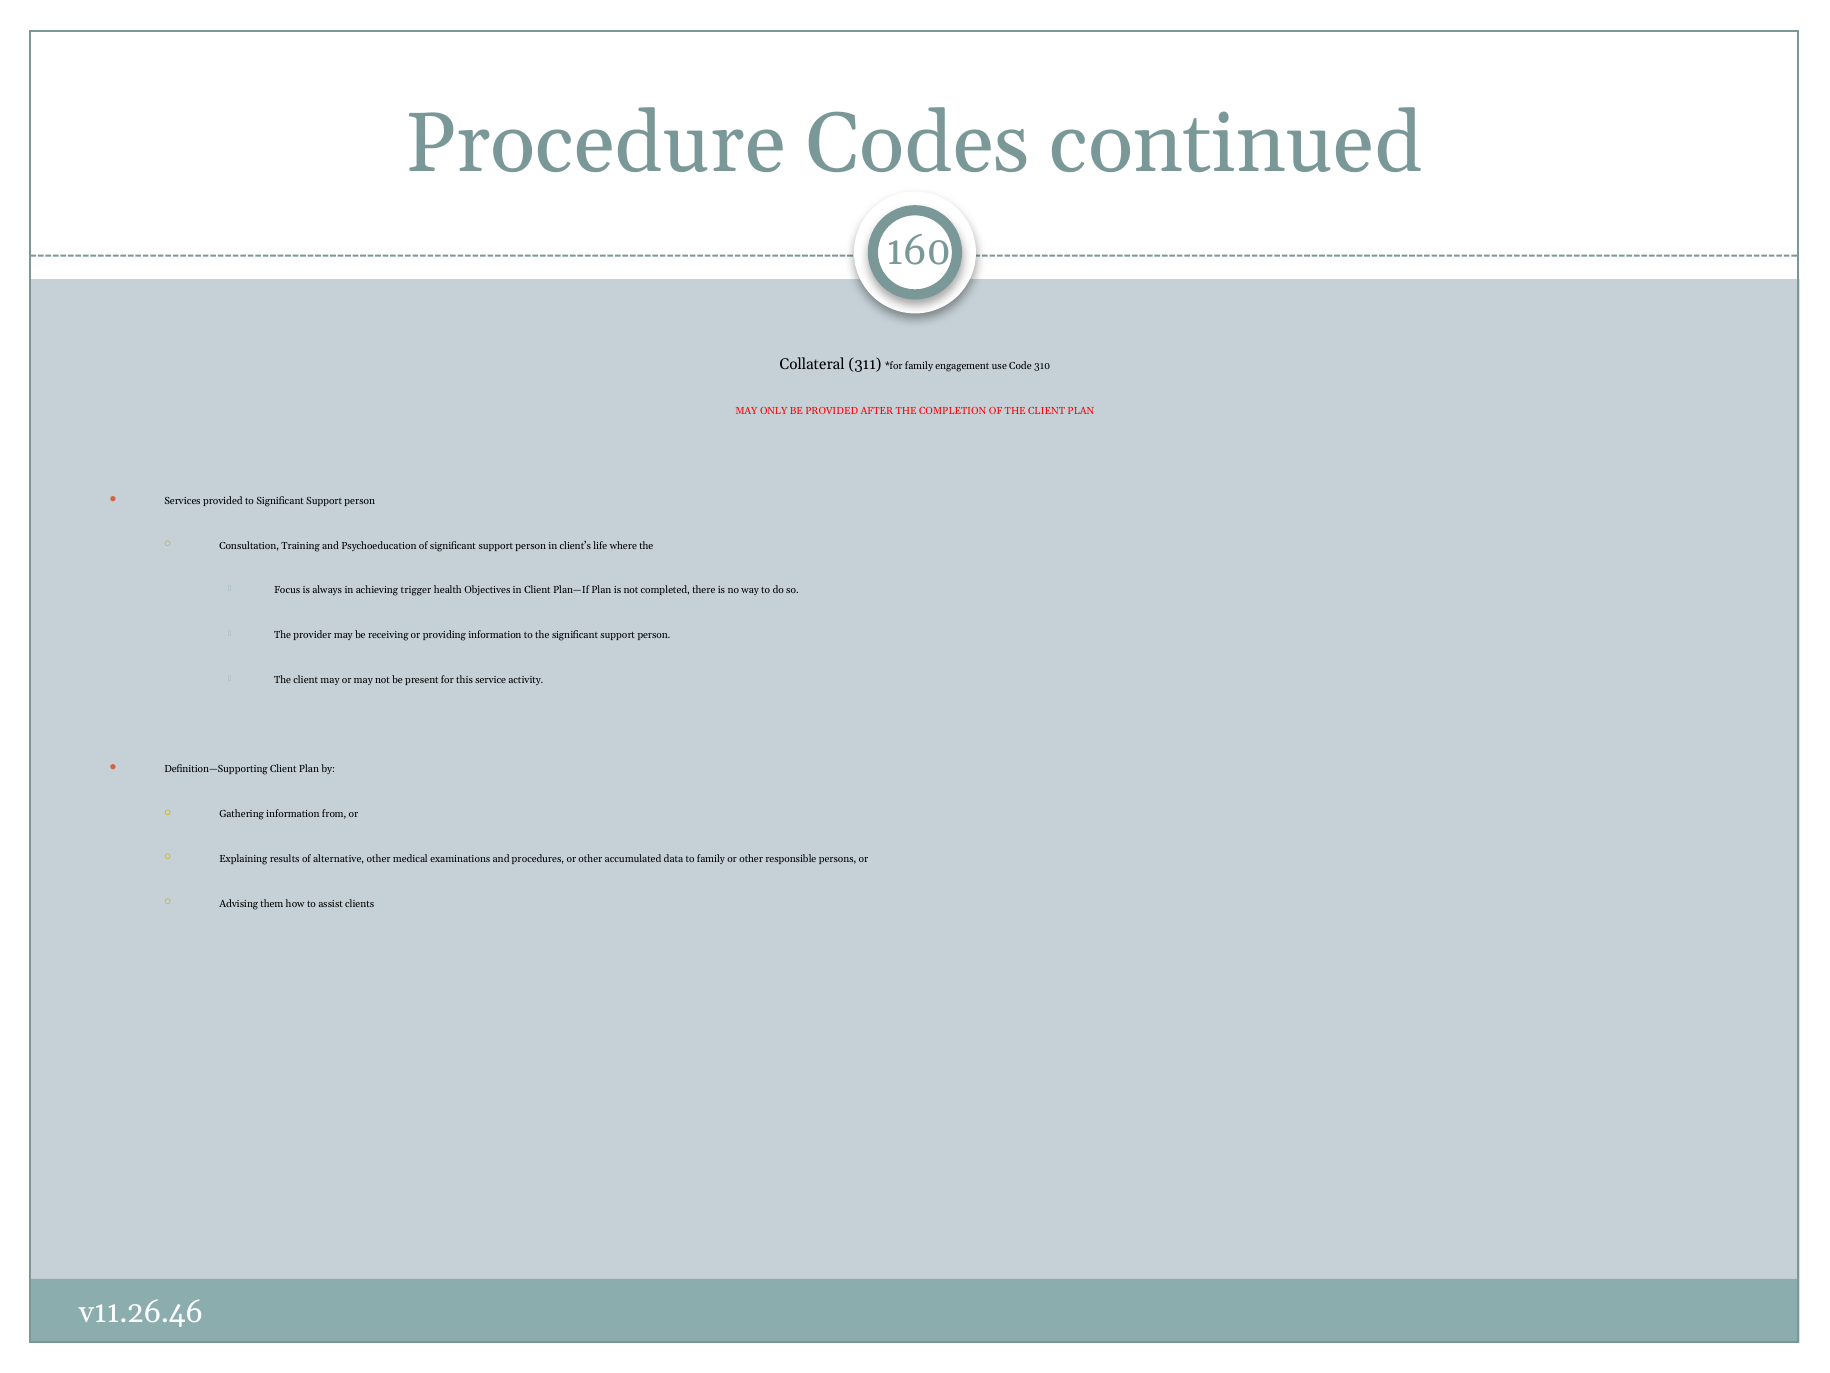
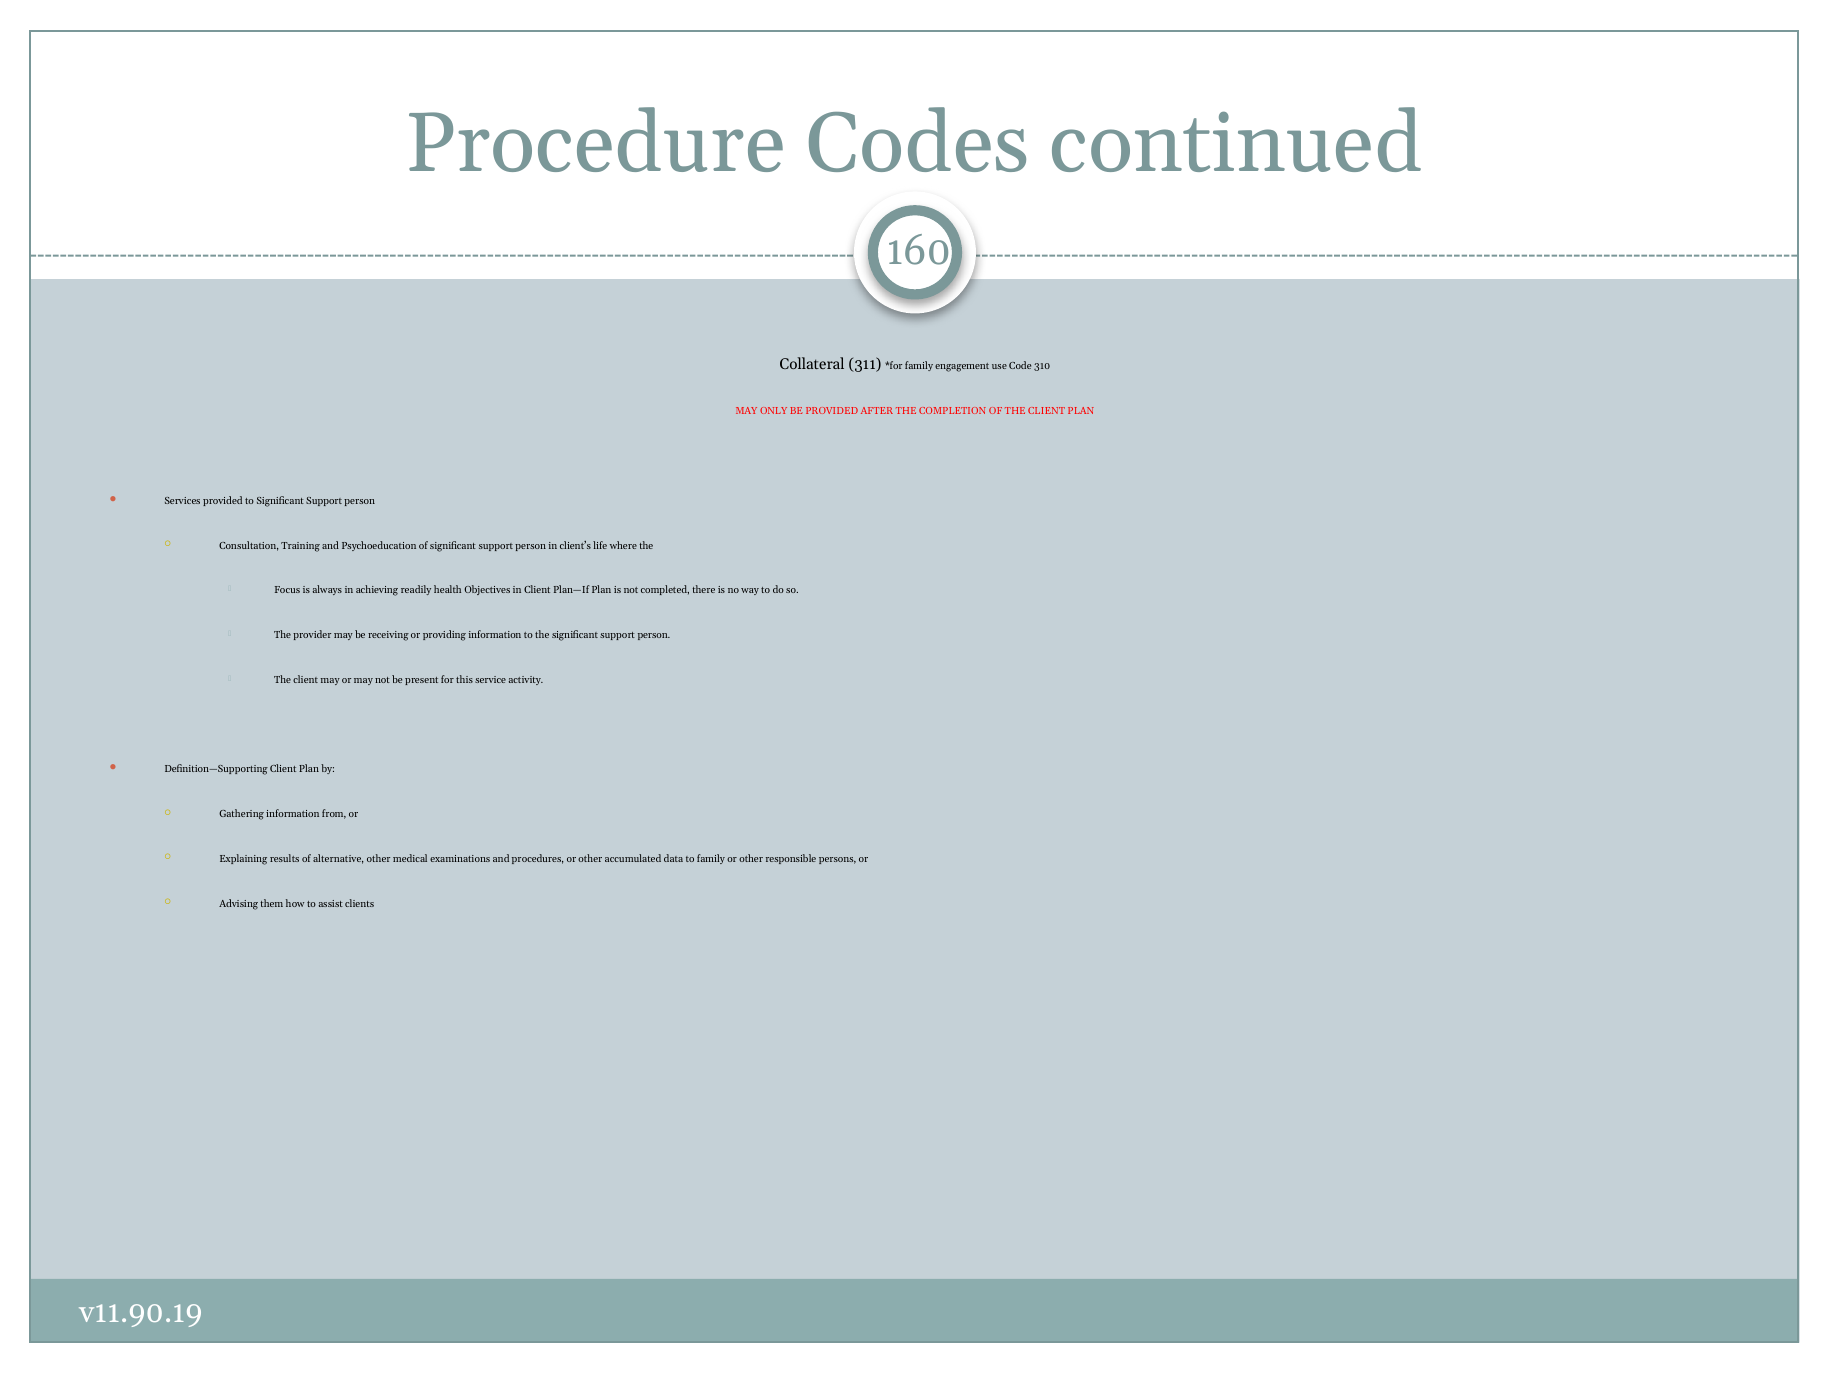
trigger: trigger -> readily
v11.26.46: v11.26.46 -> v11.90.19
